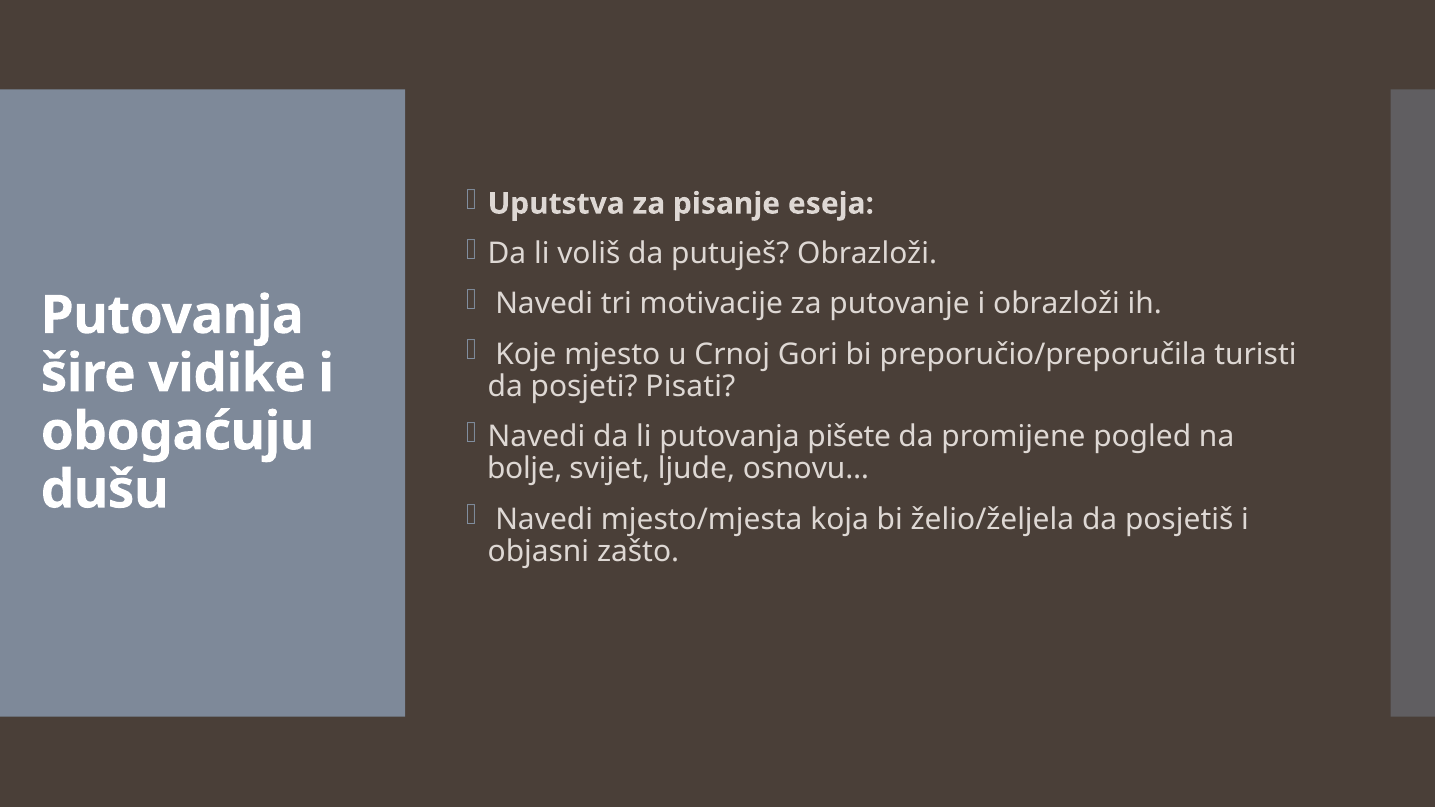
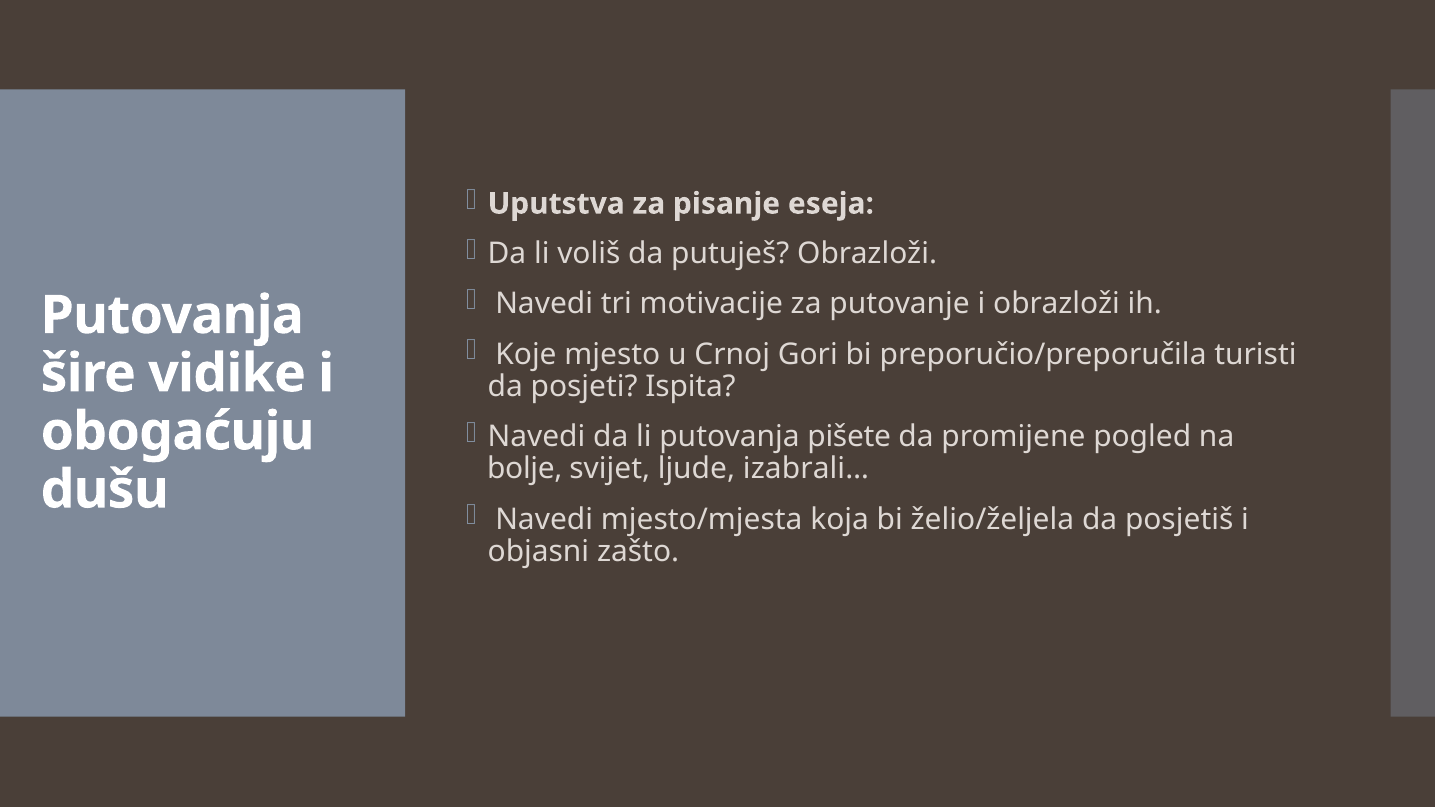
Pisati: Pisati -> Ispita
osnovu…: osnovu… -> izabrali…
